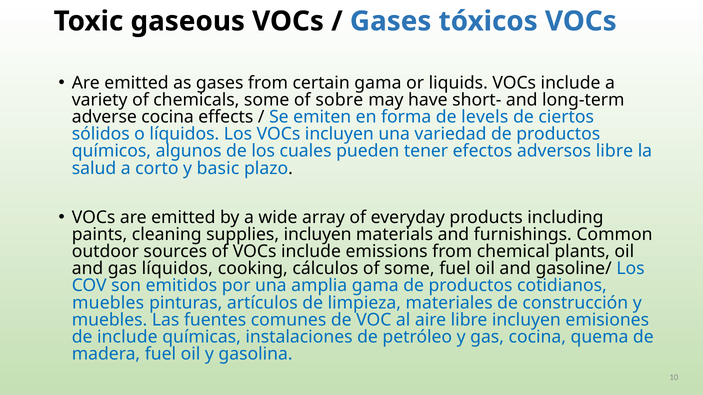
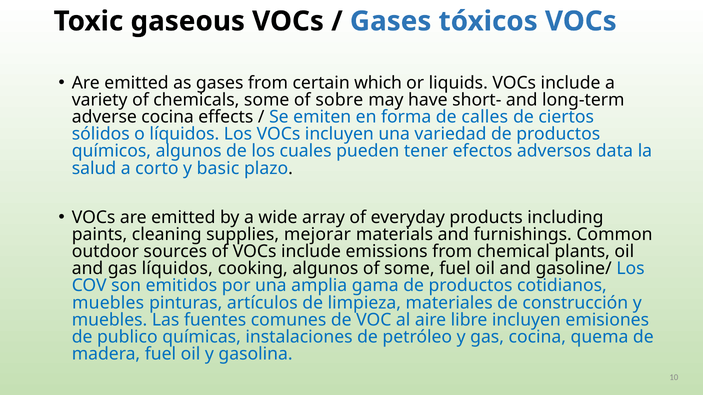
certain gama: gama -> which
levels: levels -> calles
adversos libre: libre -> data
supplies incluyen: incluyen -> mejorar
cooking cálculos: cálculos -> algunos
de include: include -> publico
